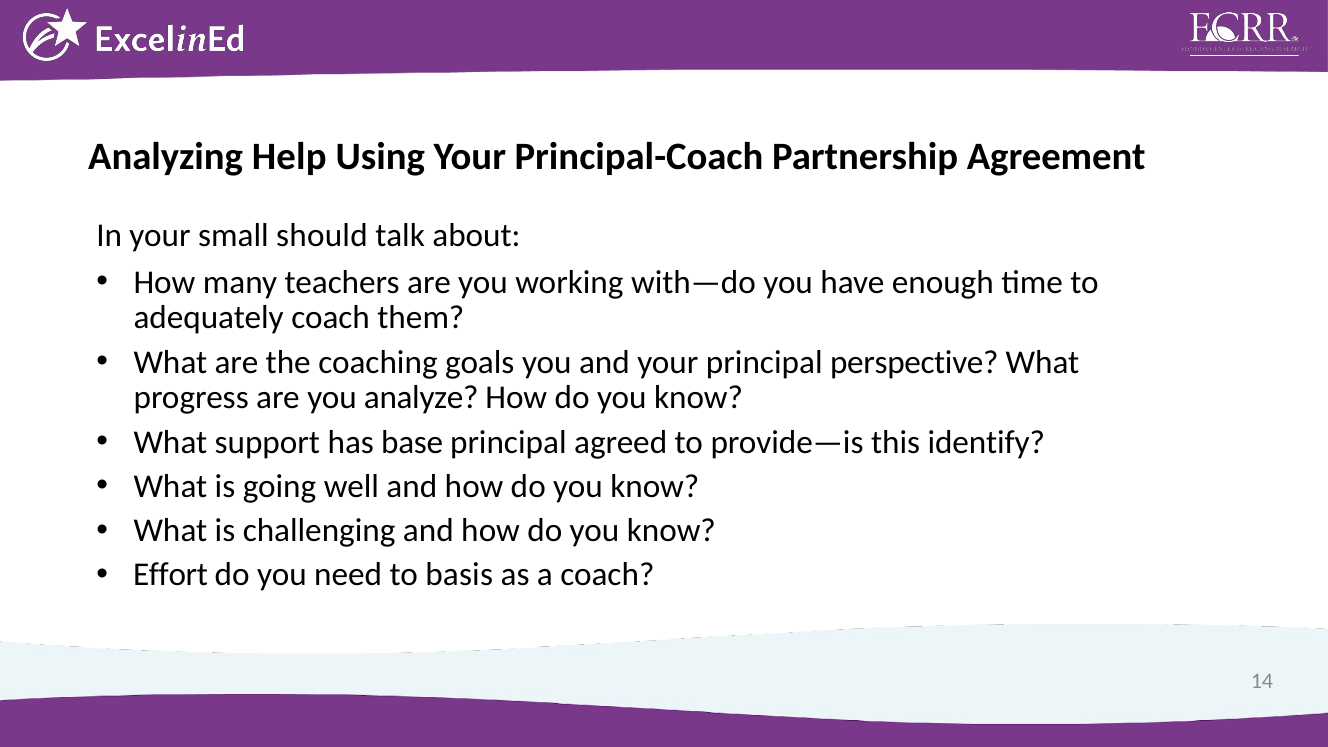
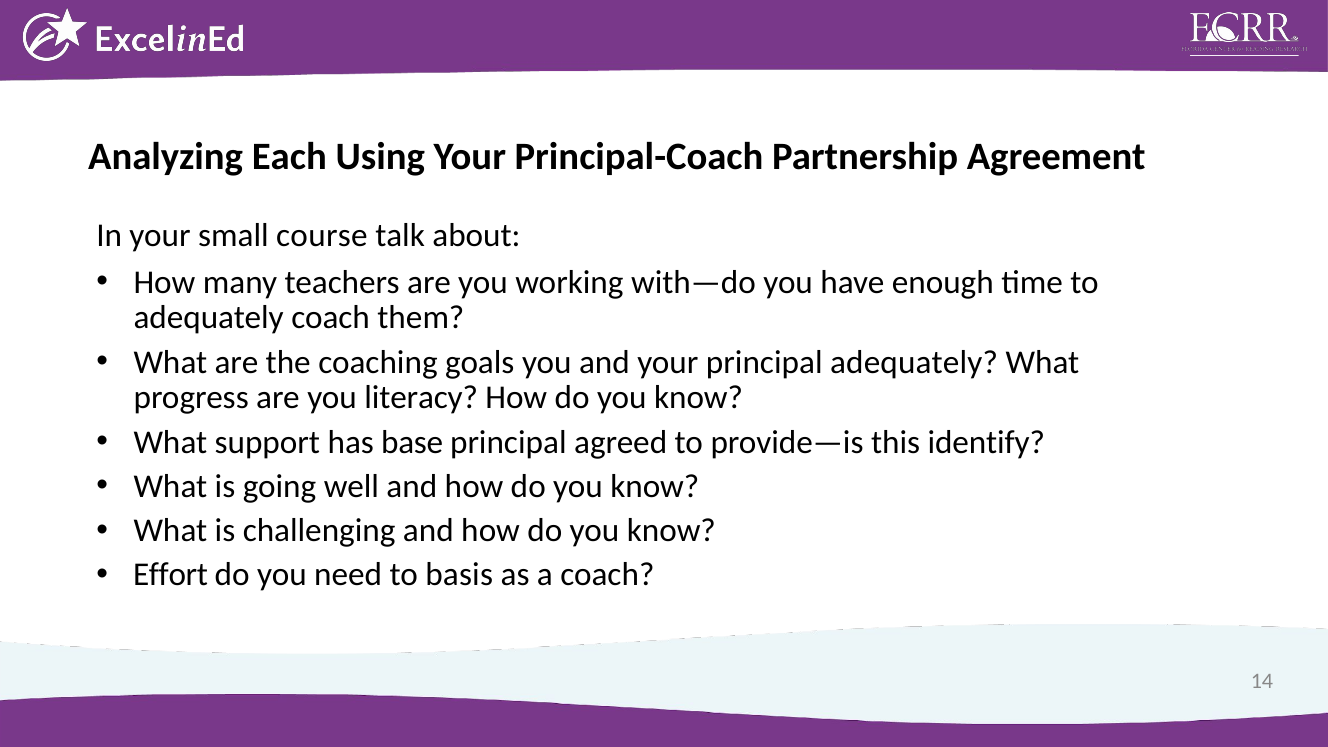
Help: Help -> Each
should: should -> course
principal perspective: perspective -> adequately
analyze: analyze -> literacy
